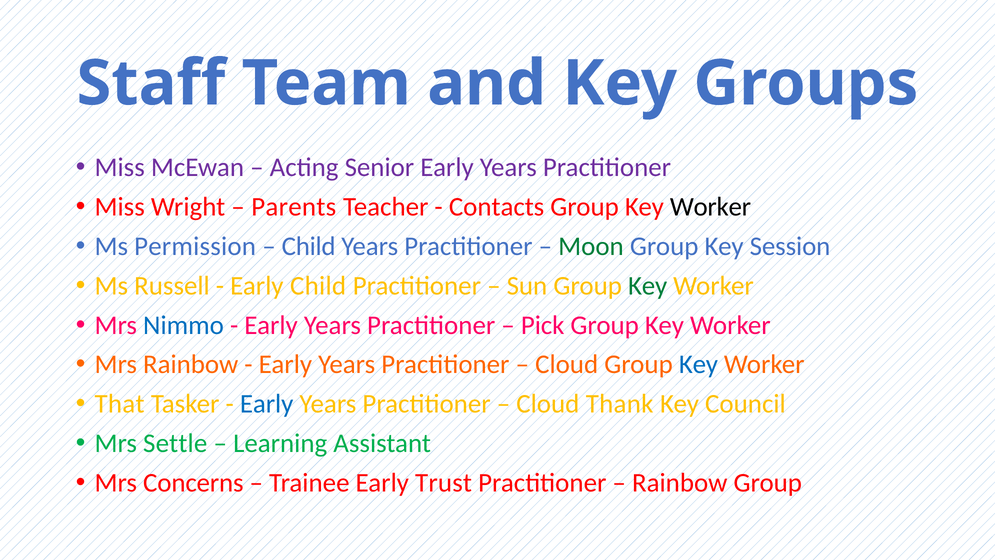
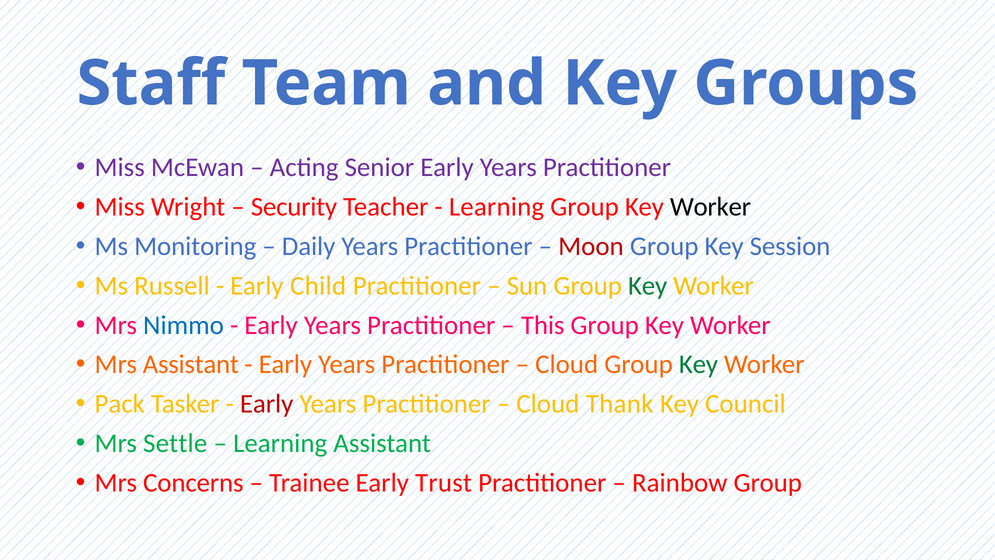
Parents: Parents -> Security
Contacts at (497, 207): Contacts -> Learning
Permission: Permission -> Monitoring
Child at (309, 246): Child -> Daily
Moon colour: green -> red
Pick: Pick -> This
Mrs Rainbow: Rainbow -> Assistant
Key at (698, 364) colour: blue -> green
That: That -> Pack
Early at (267, 404) colour: blue -> red
